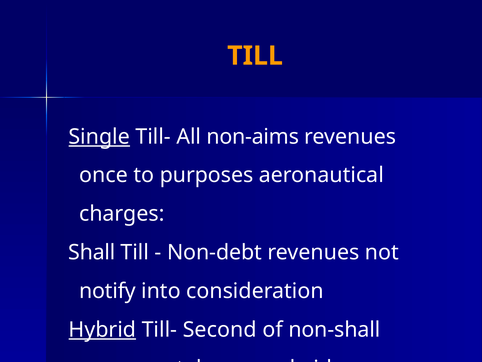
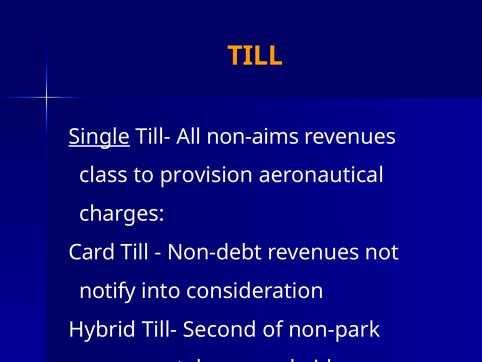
once: once -> class
purposes: purposes -> provision
Shall: Shall -> Card
Hybrid underline: present -> none
non-shall: non-shall -> non-park
